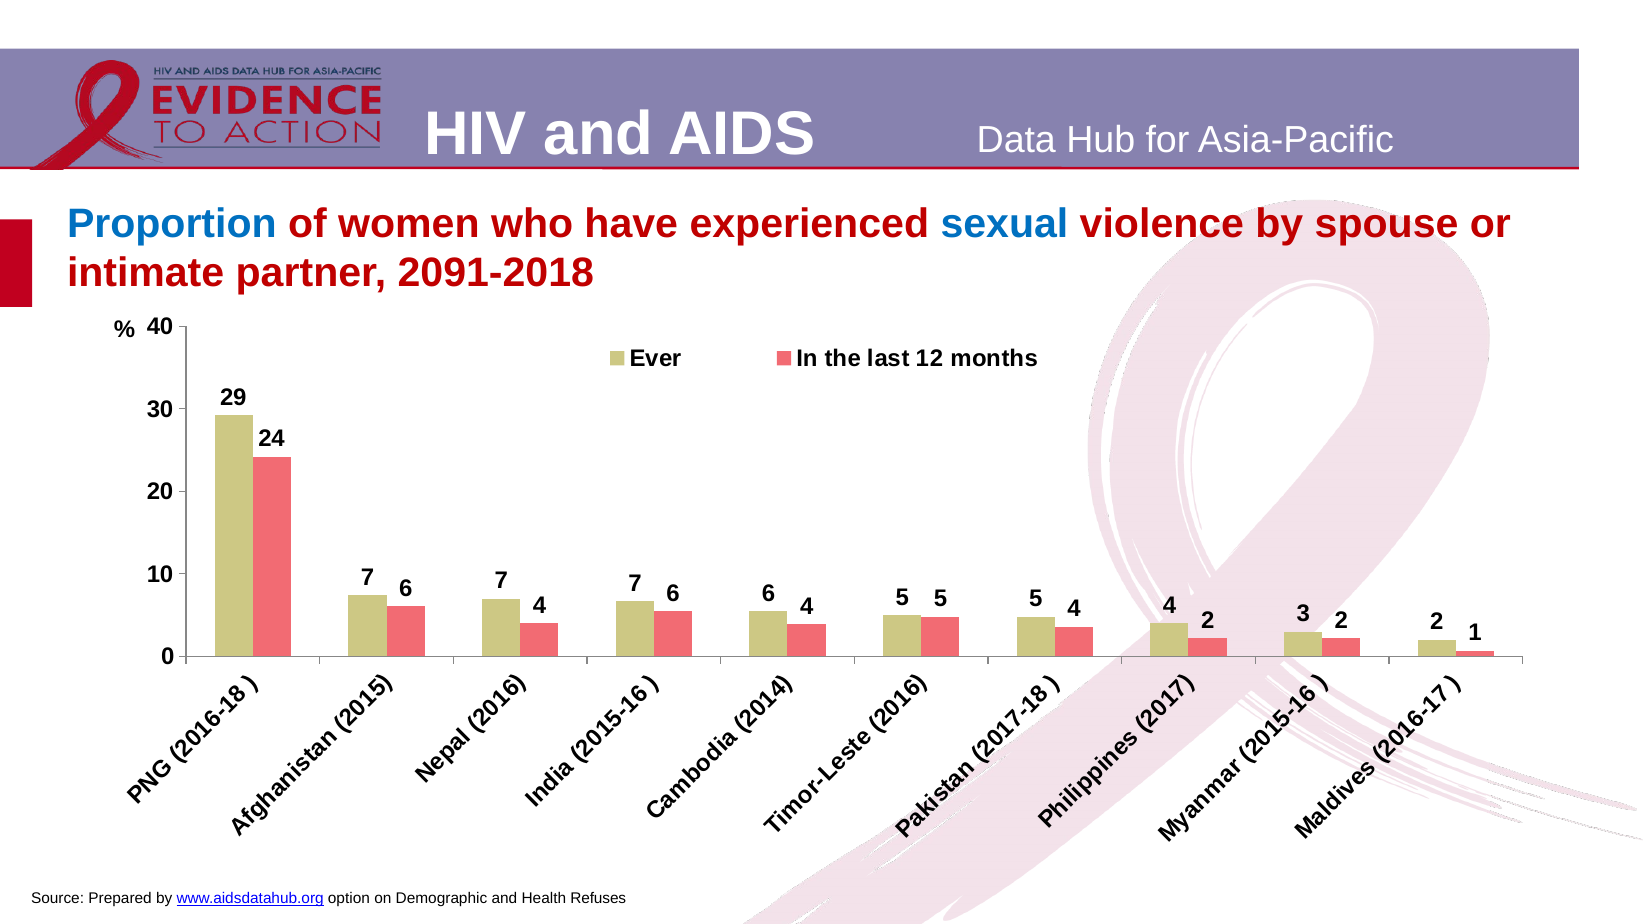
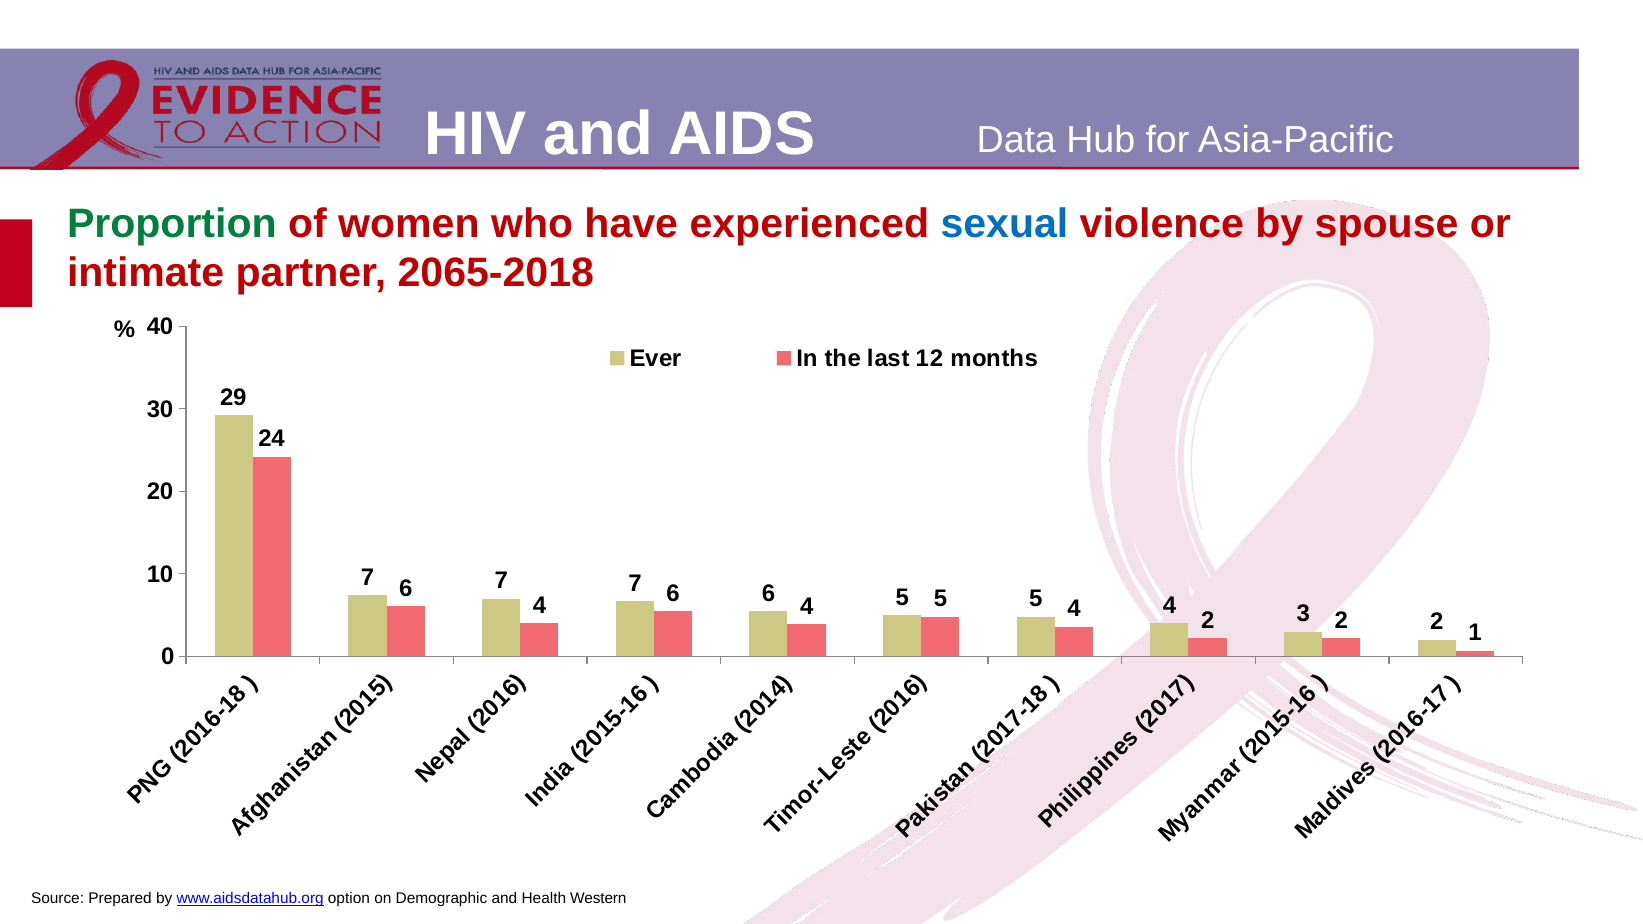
Proportion colour: blue -> green
2091-2018: 2091-2018 -> 2065-2018
Refuses: Refuses -> Western
